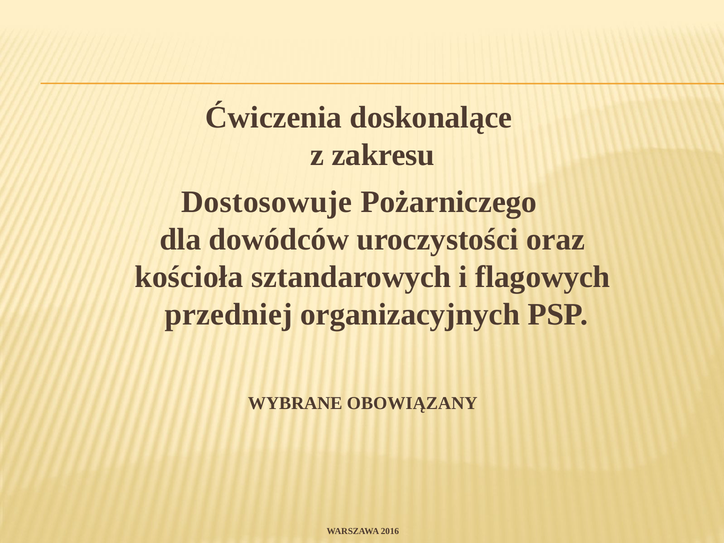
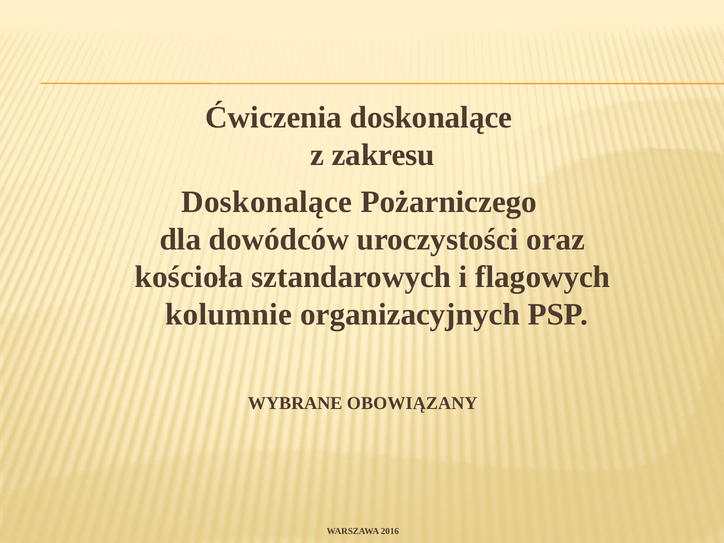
Dostosowuje at (267, 202): Dostosowuje -> Doskonalące
przedniej: przedniej -> kolumnie
